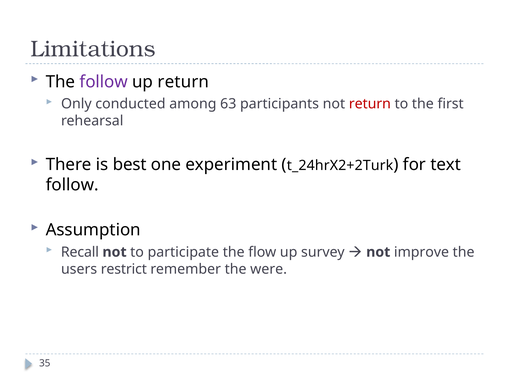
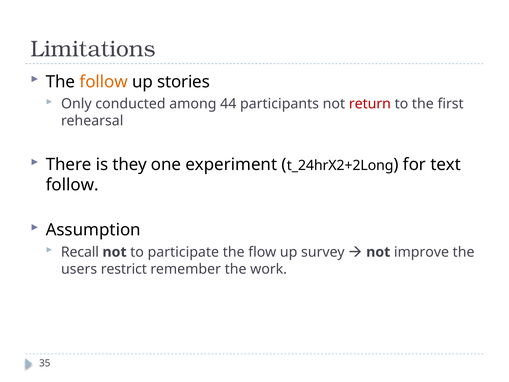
follow at (104, 82) colour: purple -> orange
up return: return -> stories
63: 63 -> 44
best: best -> they
t_24hrX2+2Turk: t_24hrX2+2Turk -> t_24hrX2+2Long
were: were -> work
